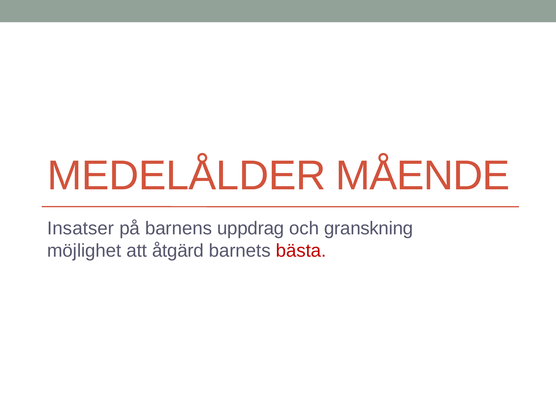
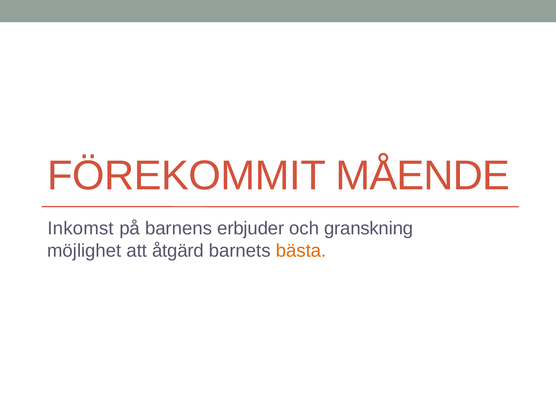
MEDELÅLDER: MEDELÅLDER -> FÖREKOMMIT
Insatser: Insatser -> Inkomst
uppdrag: uppdrag -> erbjuder
bästa colour: red -> orange
